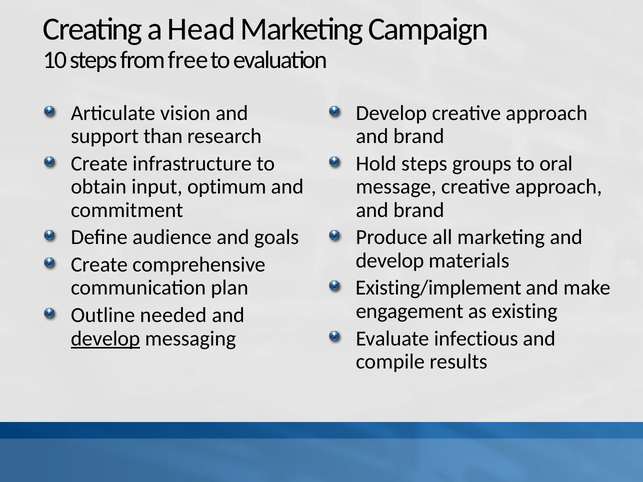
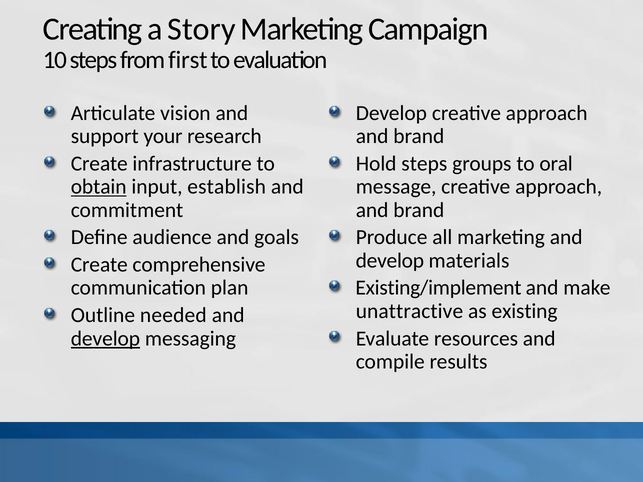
Head: Head -> Story
free: free -> first
than: than -> your
obtain underline: none -> present
optimum: optimum -> establish
engagement: engagement -> unattractive
infectious: infectious -> resources
